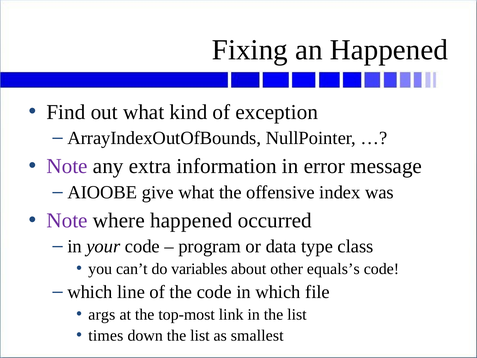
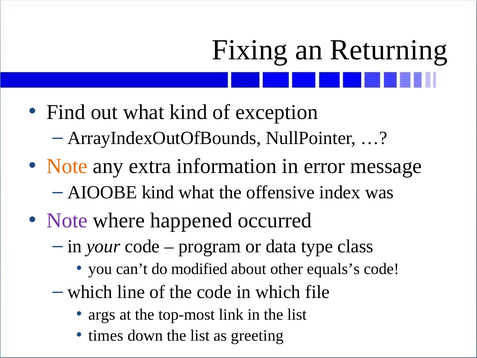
an Happened: Happened -> Returning
Note at (67, 166) colour: purple -> orange
AIOOBE give: give -> kind
variables: variables -> modified
smallest: smallest -> greeting
